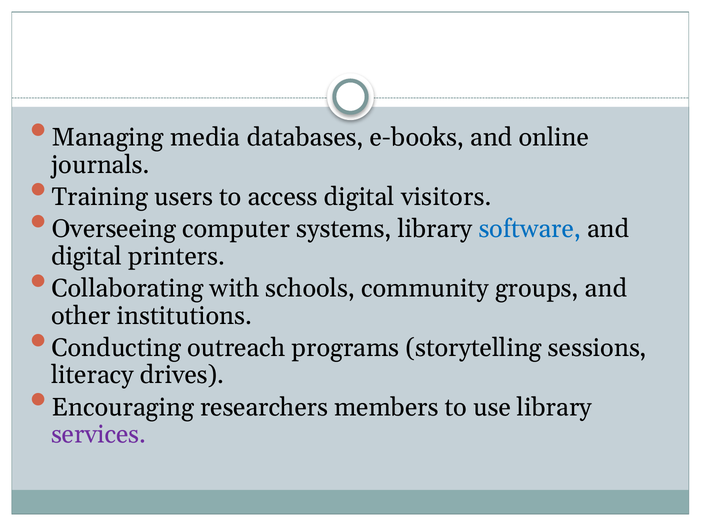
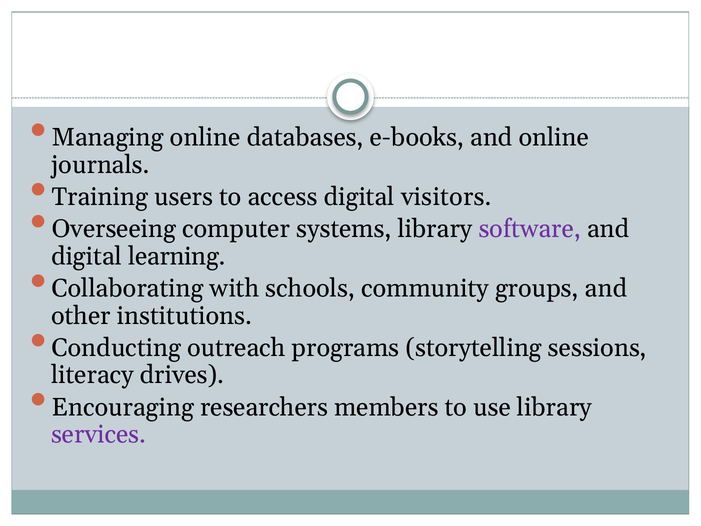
Managing media: media -> online
software colour: blue -> purple
printers: printers -> learning
